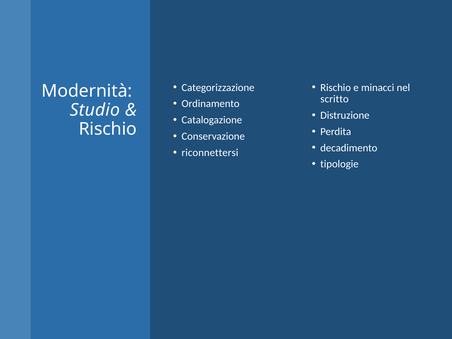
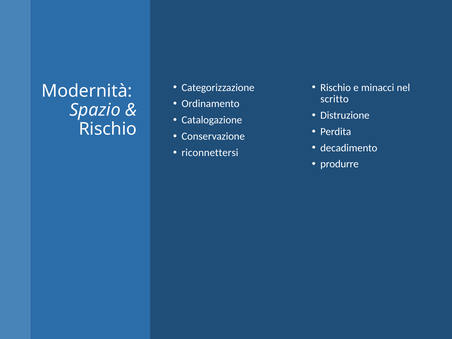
Studio: Studio -> Spazio
tipologie: tipologie -> produrre
